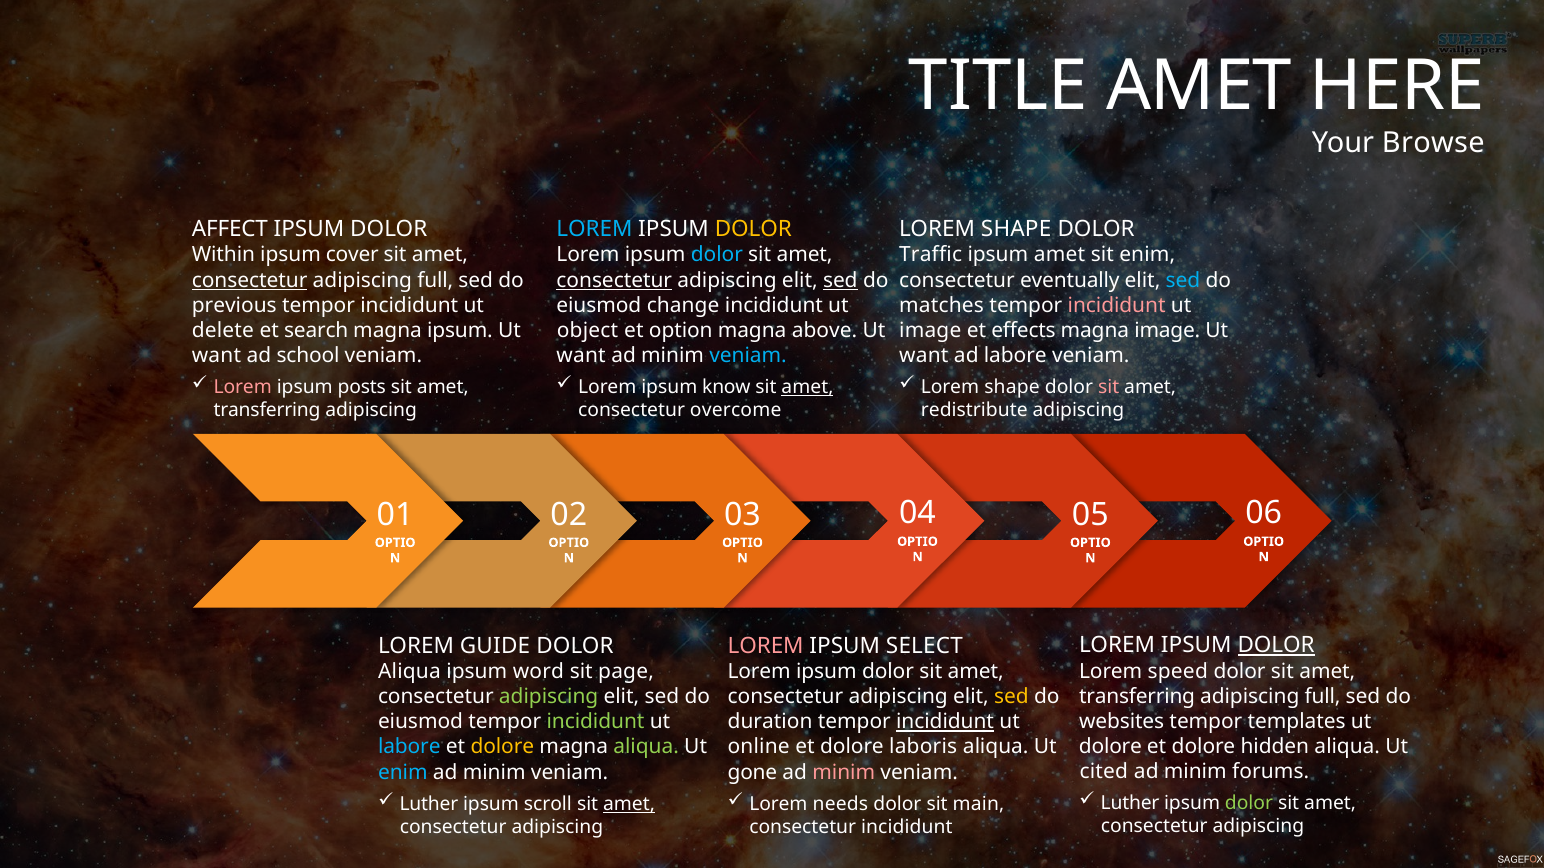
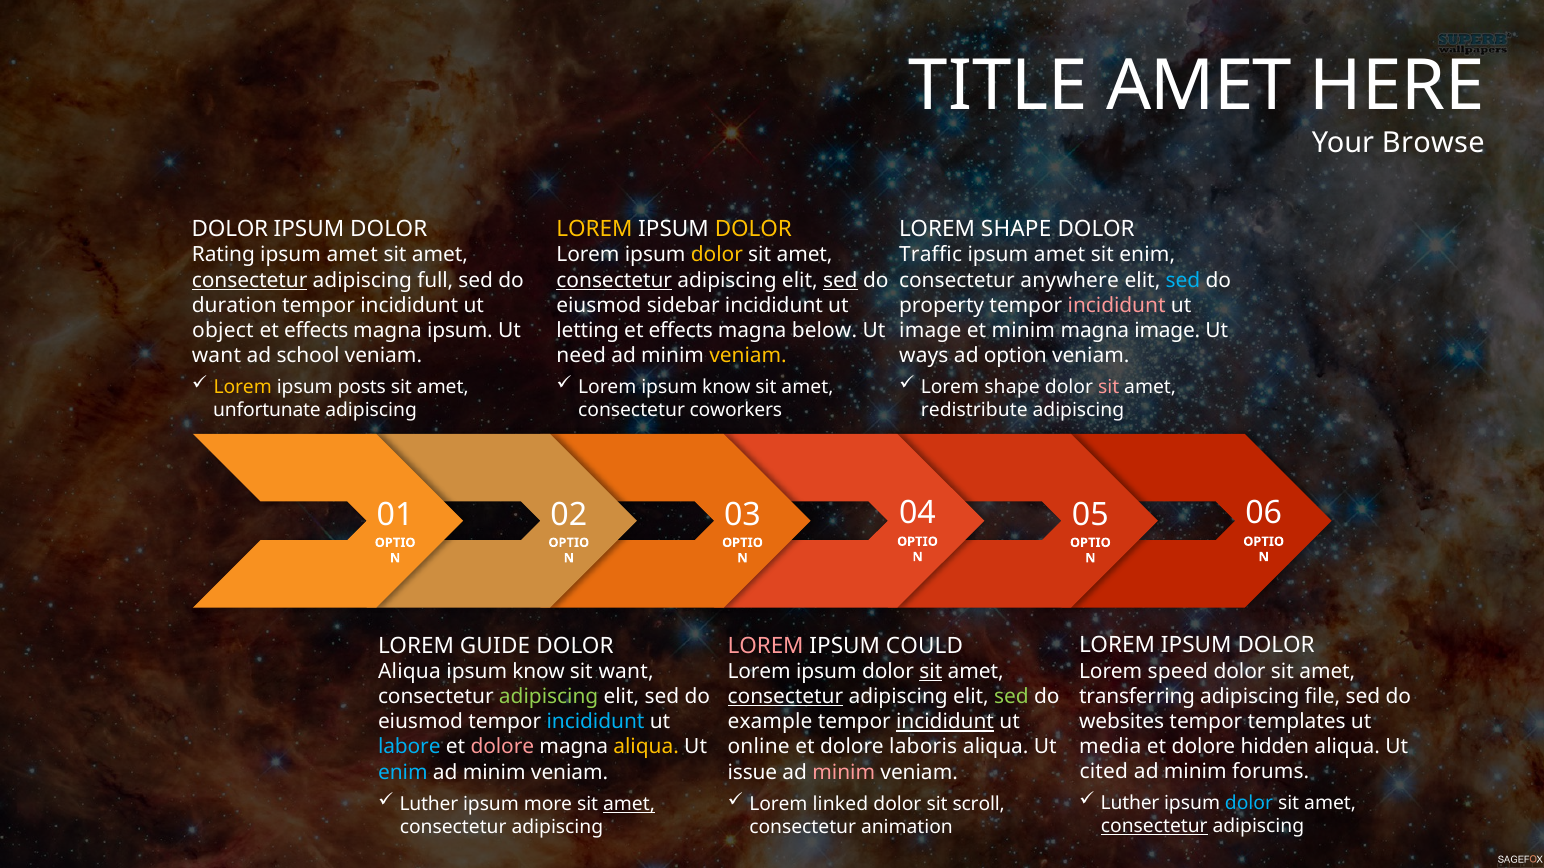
AFFECT at (230, 229): AFFECT -> DOLOR
LOREM at (594, 229) colour: light blue -> yellow
Within: Within -> Rating
cover at (352, 255): cover -> amet
dolor at (717, 255) colour: light blue -> yellow
eventually: eventually -> anywhere
previous: previous -> duration
change: change -> sidebar
matches: matches -> property
delete: delete -> object
search at (316, 331): search -> effects
object: object -> letting
option at (681, 331): option -> effects
above: above -> below
et effects: effects -> minim
want at (581, 356): want -> need
veniam at (748, 356) colour: light blue -> yellow
want at (924, 356): want -> ways
ad labore: labore -> option
Lorem at (243, 387) colour: pink -> yellow
amet at (807, 387) underline: present -> none
transferring at (267, 411): transferring -> unfortunate
overcome: overcome -> coworkers
DOLOR at (1276, 646) underline: present -> none
SELECT: SELECT -> COULD
word at (538, 672): word -> know
sit page: page -> want
sit at (931, 672) underline: none -> present
full at (1323, 697): full -> file
consectetur at (785, 697) underline: none -> present
sed at (1011, 697) colour: yellow -> light green
incididunt at (596, 722) colour: light green -> light blue
duration: duration -> example
dolore at (1110, 747): dolore -> media
dolore at (502, 747) colour: yellow -> pink
aliqua at (646, 747) colour: light green -> yellow
gone: gone -> issue
dolor at (1249, 804) colour: light green -> light blue
scroll: scroll -> more
needs: needs -> linked
main: main -> scroll
consectetur at (1154, 827) underline: none -> present
consectetur incididunt: incididunt -> animation
